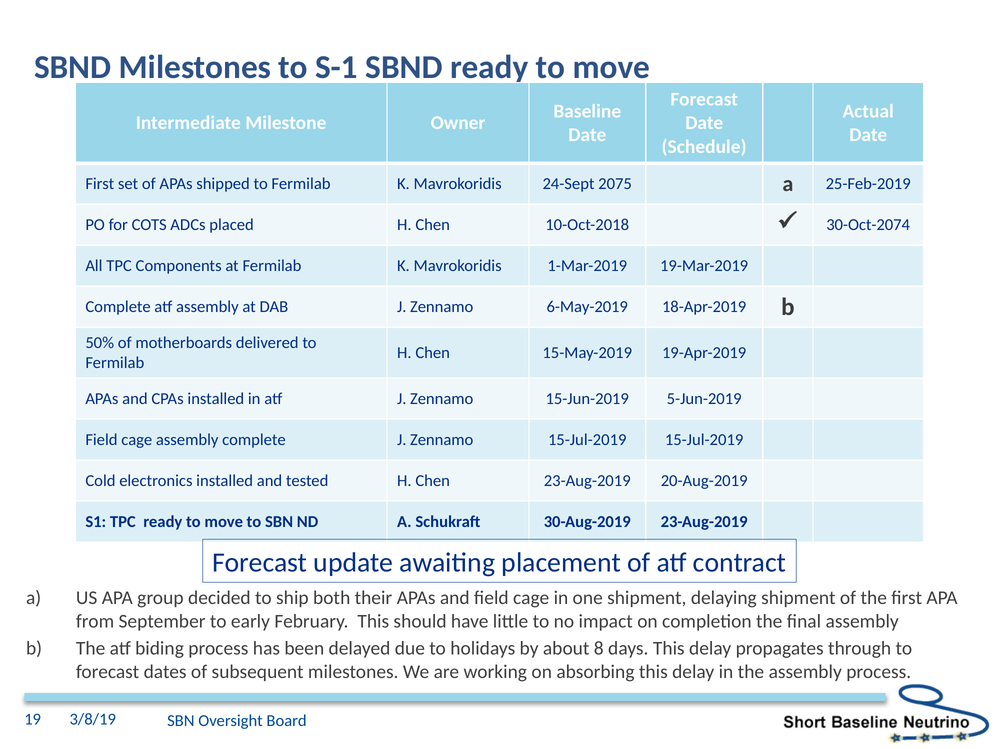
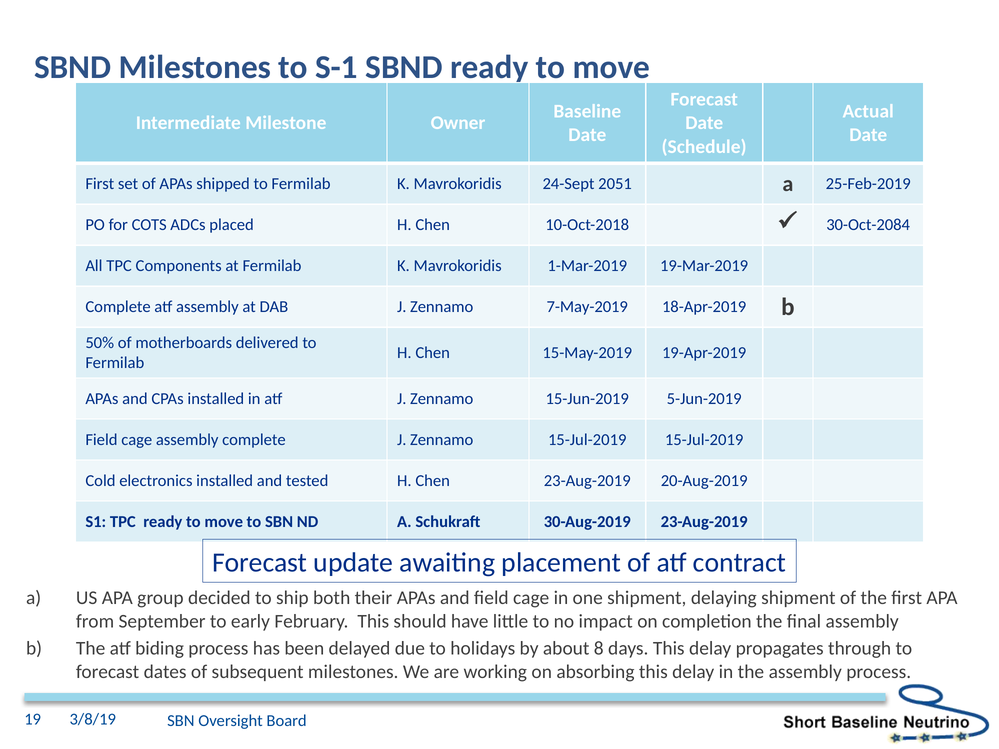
2075: 2075 -> 2051
30-Oct-2074: 30-Oct-2074 -> 30-Oct-2084
6-May-2019: 6-May-2019 -> 7-May-2019
